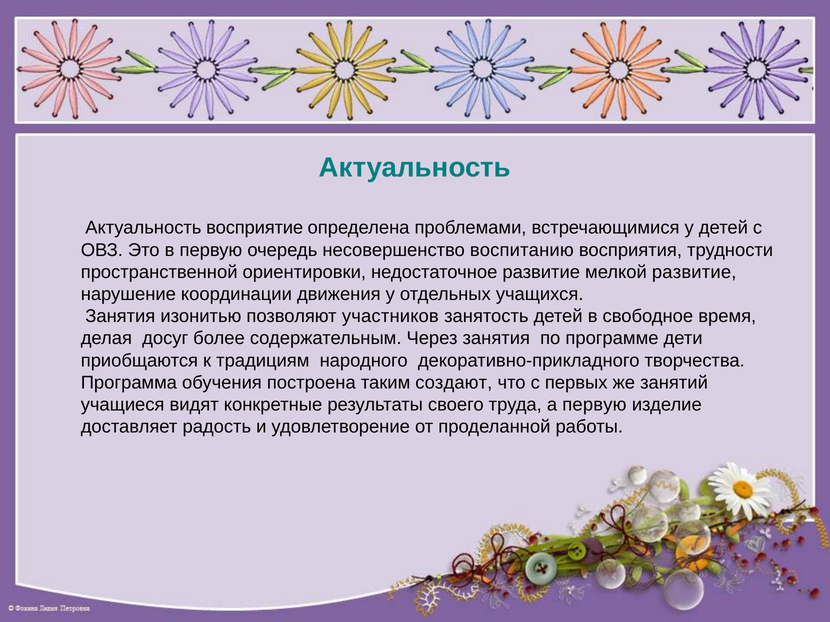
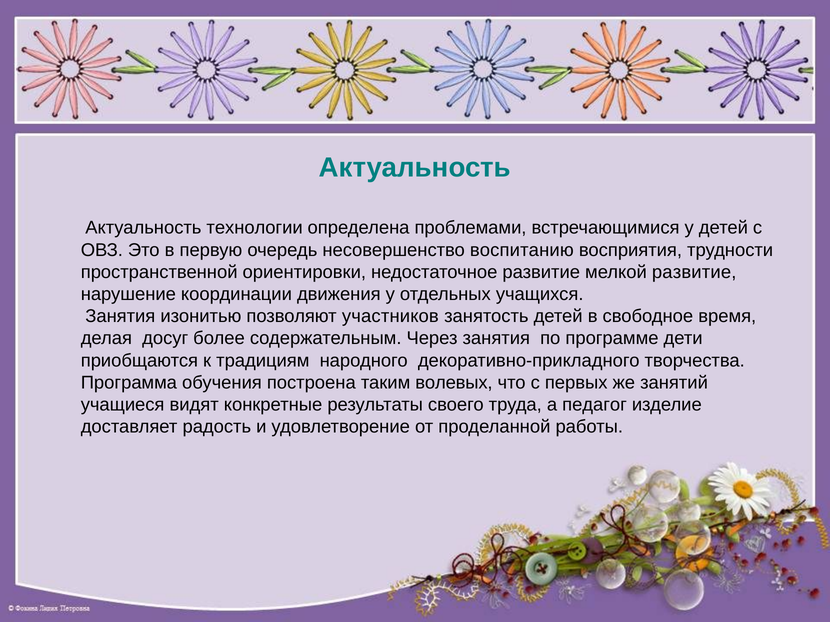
восприятие: восприятие -> технологии
создают: создают -> волевых
а первую: первую -> педагог
